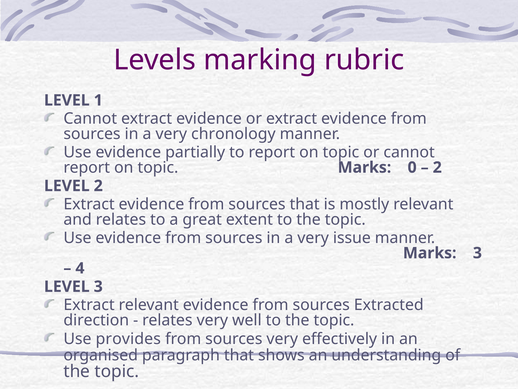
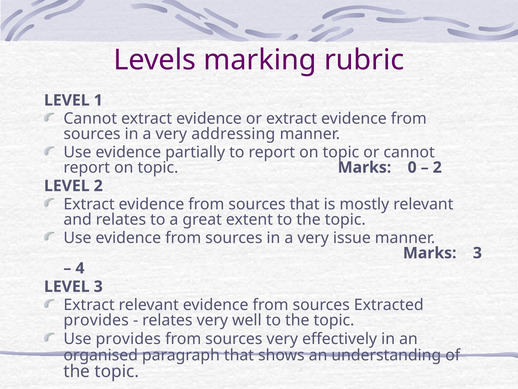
chronology: chronology -> addressing
direction at (96, 320): direction -> provides
